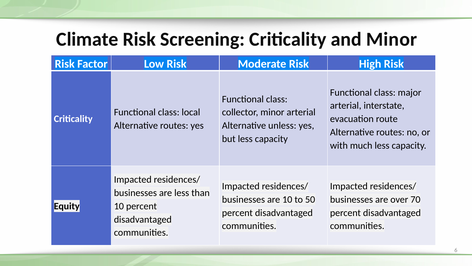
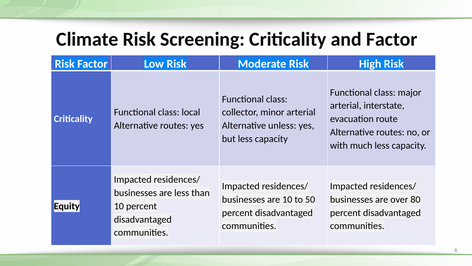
and Minor: Minor -> Factor
70: 70 -> 80
